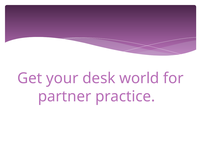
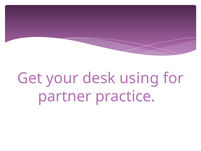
world: world -> using
